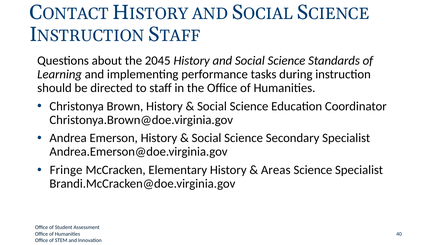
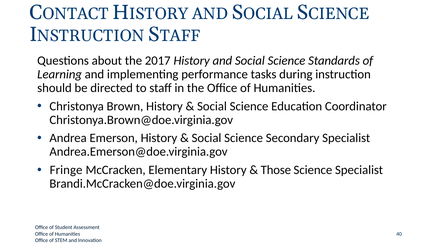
2045: 2045 -> 2017
Areas: Areas -> Those
